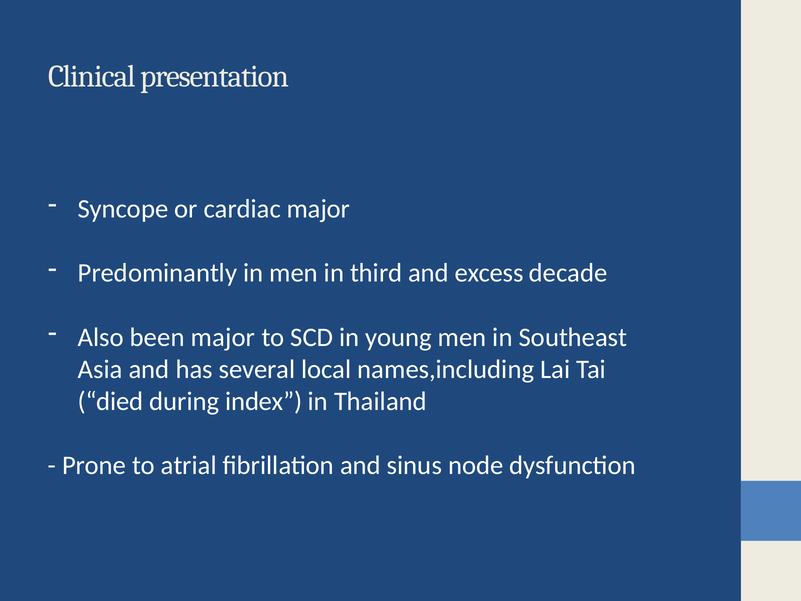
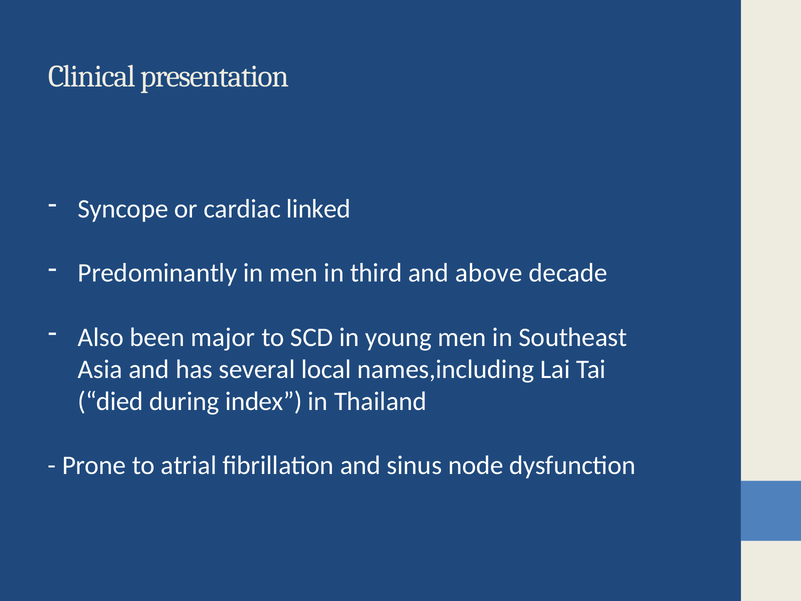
cardiac major: major -> linked
excess: excess -> above
